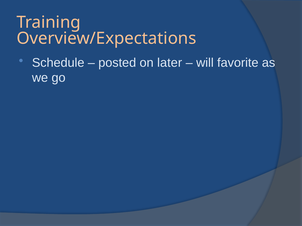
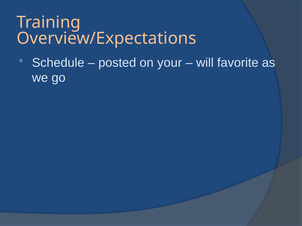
later: later -> your
